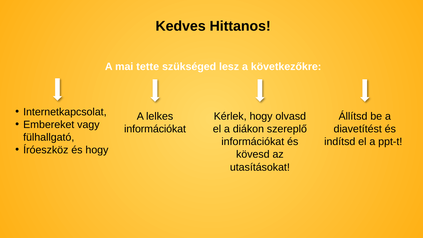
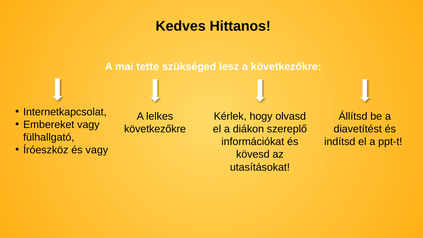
információkat at (155, 129): információkat -> következőkre
és hogy: hogy -> vagy
